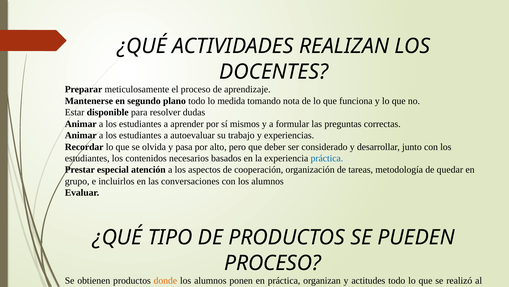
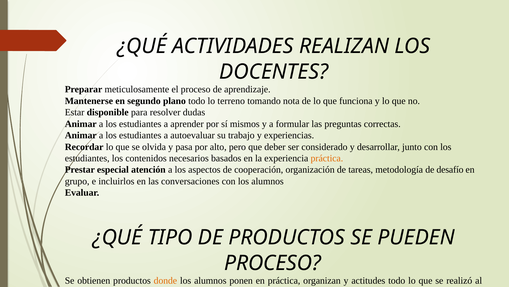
medida: medida -> terreno
práctica at (327, 158) colour: blue -> orange
quedar: quedar -> desafío
